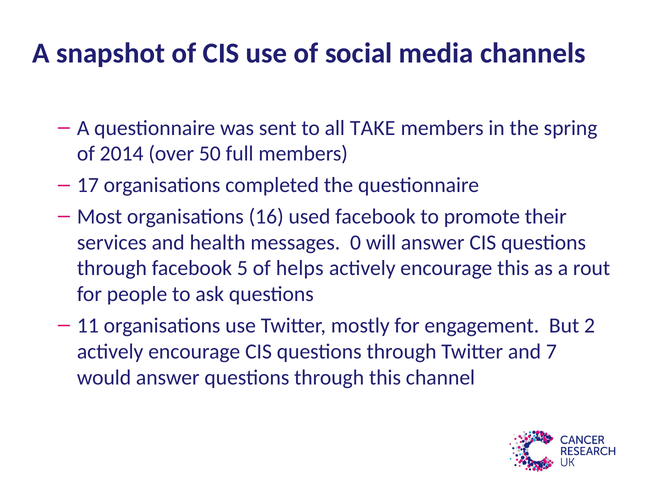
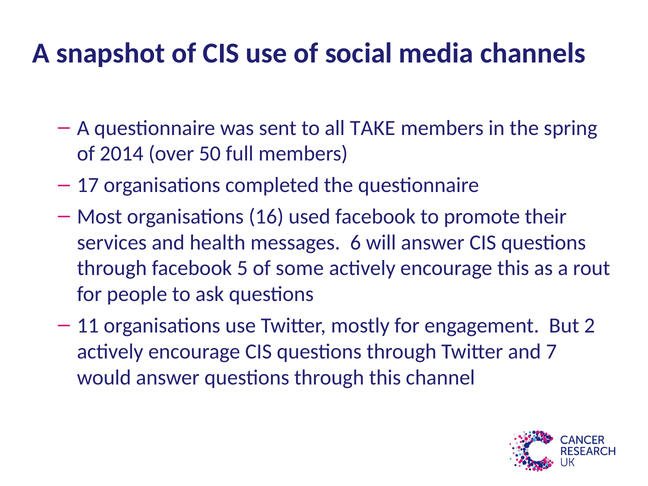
0: 0 -> 6
helps: helps -> some
